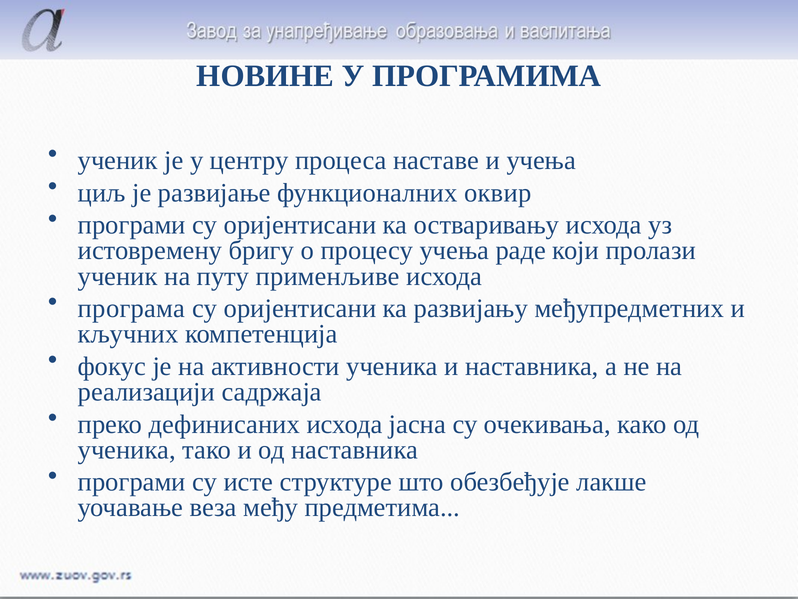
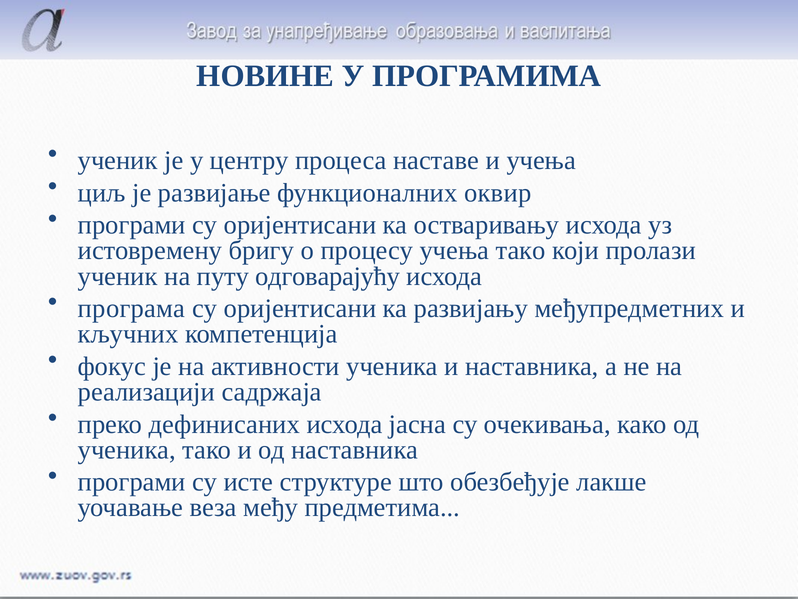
учења раде: раде -> тако
применљиве: применљиве -> одговарајућу
